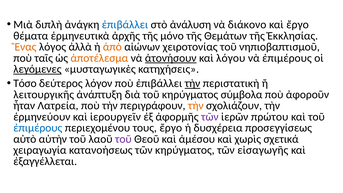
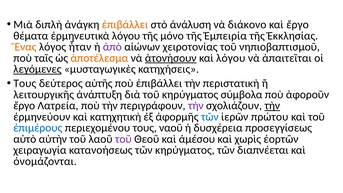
ἐπιβάλλει at (125, 25) colour: blue -> orange
ἑρμηνευτικὰ ἀρχῆς: ἀρχῆς -> λόγου
Θεμάτων: Θεμάτων -> Ἐμπειρία
ἀλλὰ: ἀλλὰ -> ἦταν
ἀπὸ colour: orange -> purple
νὰ ἐπιμέρους: ἐπιμέρους -> ἀπαιτεῖται
Τόσο at (25, 83): Τόσο -> Τους
λόγον: λόγον -> αὐτῆς
τὴν at (193, 83) underline: present -> none
ἦταν at (24, 106): ἦταν -> ἔργο
τὴν at (196, 106) colour: orange -> purple
τὴν at (272, 106) underline: none -> present
ἱερουργεῖν: ἱερουργεῖν -> κατηχητικὴ
τῶν at (210, 117) colour: purple -> blue
τους ἔργο: ἔργο -> ναοῦ
σχετικά: σχετικά -> ἑορτῶν
εἰσαγωγῆς: εἰσαγωγῆς -> διαπνέεται
ἐξαγγέλλεται: ἐξαγγέλλεται -> ὀνομάζονται
